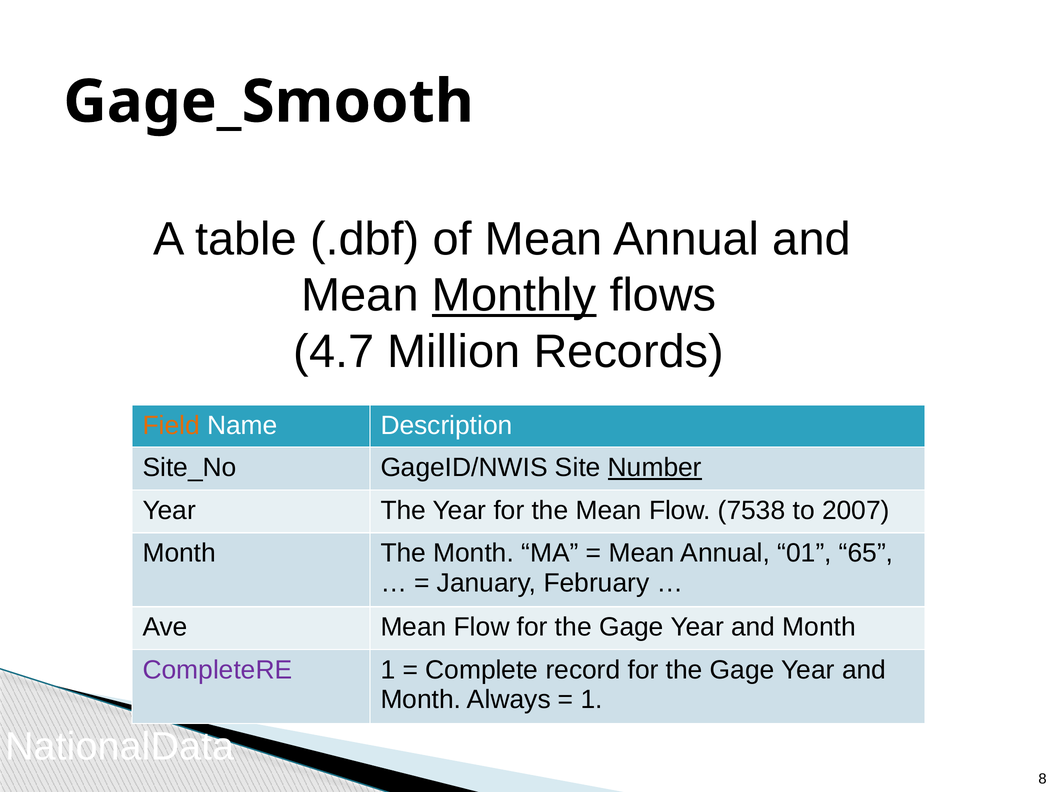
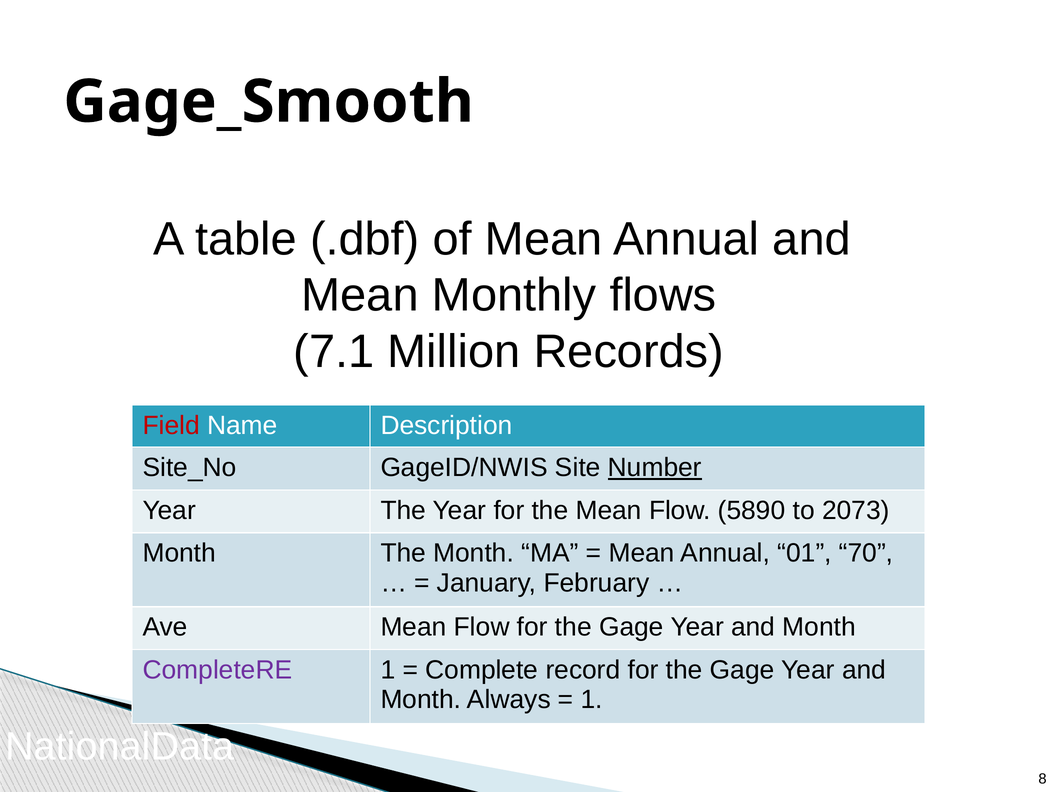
Monthly underline: present -> none
4.7: 4.7 -> 7.1
Field colour: orange -> red
7538: 7538 -> 5890
2007: 2007 -> 2073
65: 65 -> 70
